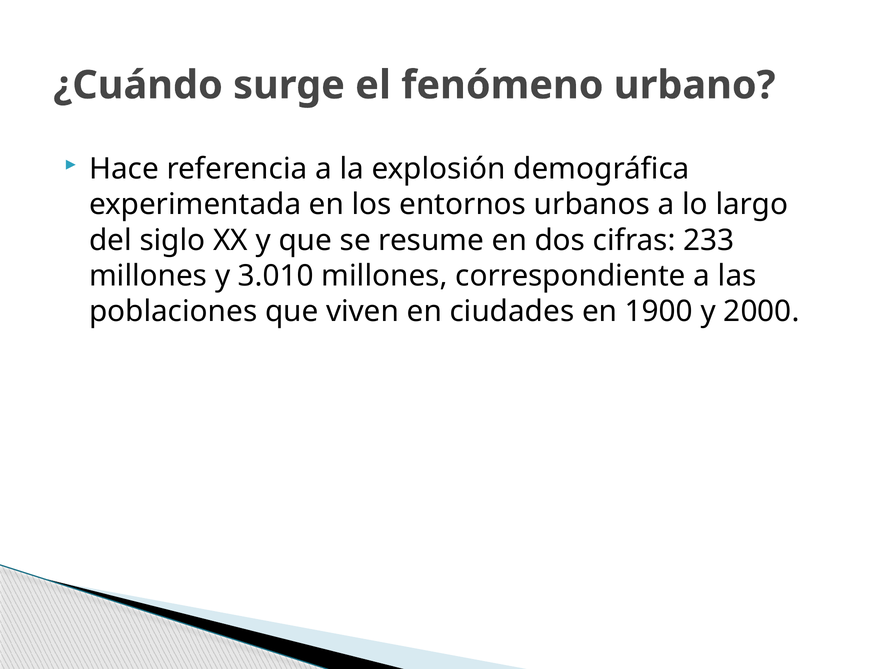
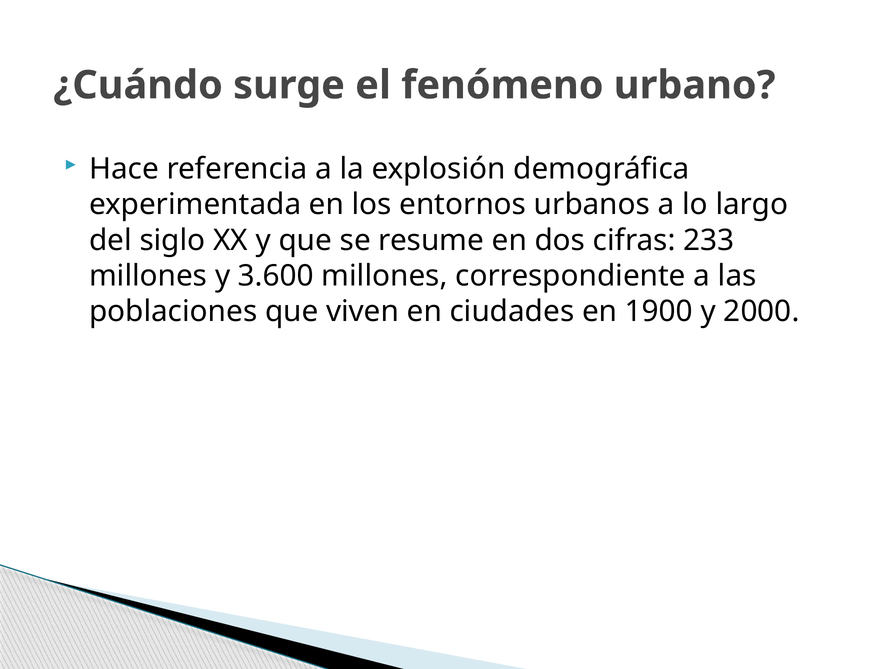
3.010: 3.010 -> 3.600
